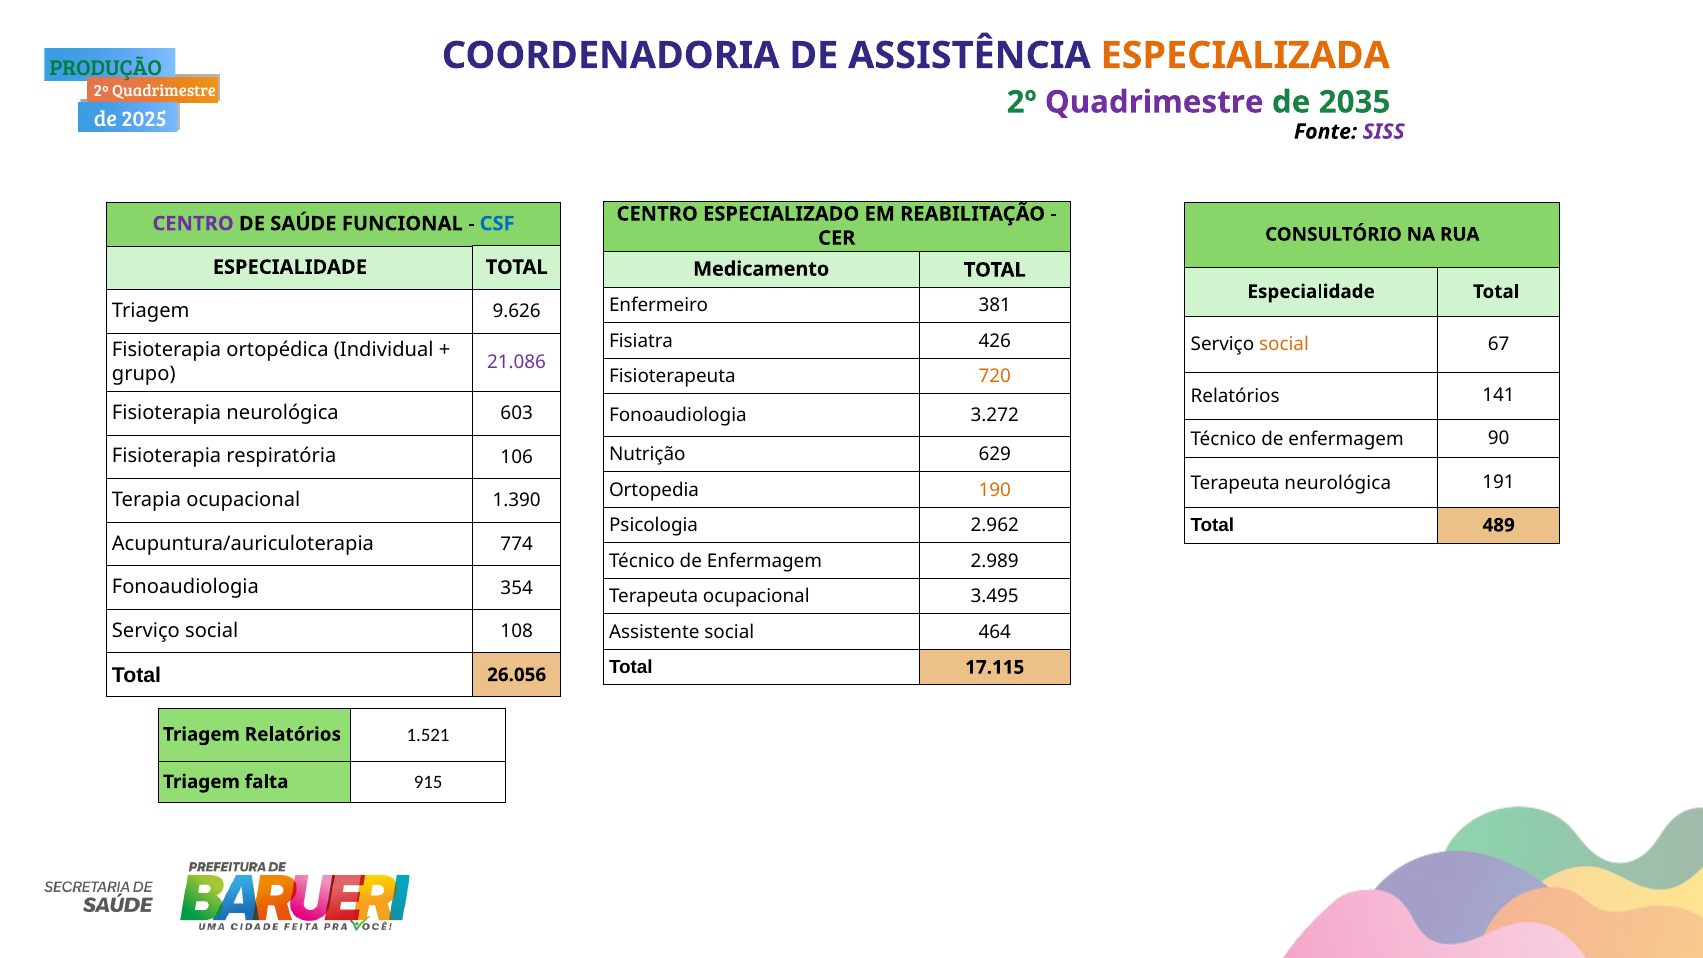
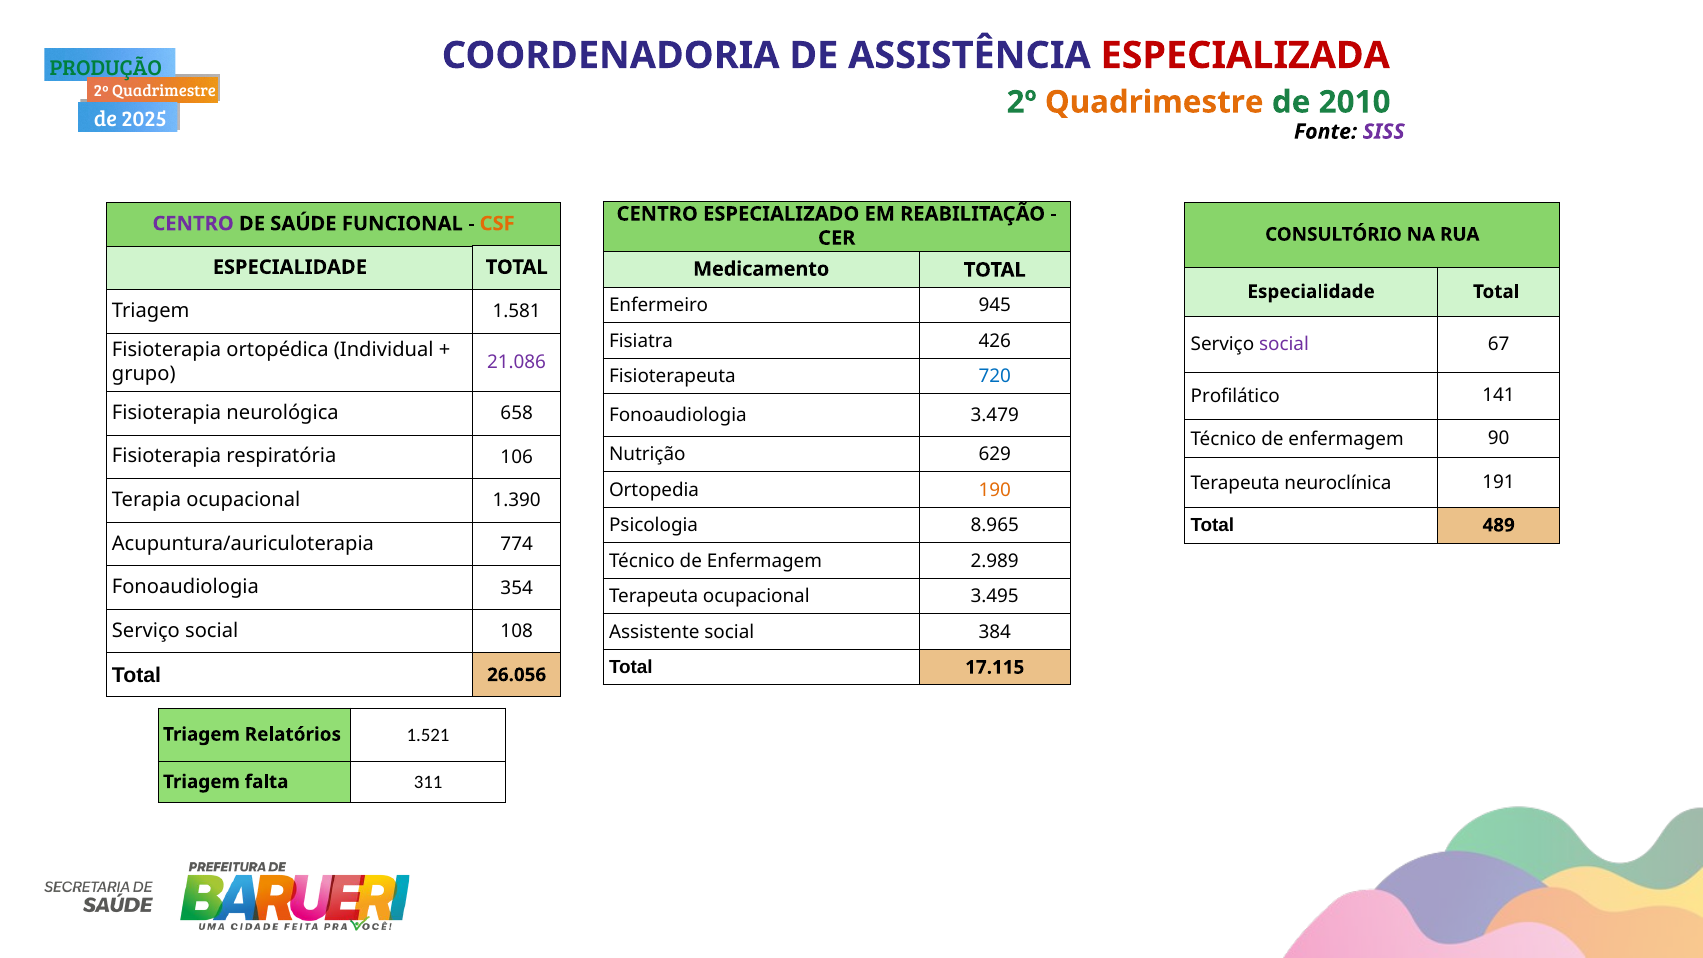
ESPECIALIZADA colour: orange -> red
Quadrimestre at (1154, 102) colour: purple -> orange
2035: 2035 -> 2010
CSF colour: blue -> orange
381: 381 -> 945
9.626: 9.626 -> 1.581
social at (1284, 344) colour: orange -> purple
720 colour: orange -> blue
Relatórios at (1235, 396): Relatórios -> Profilático
603: 603 -> 658
3.272: 3.272 -> 3.479
Terapeuta neurológica: neurológica -> neuroclínica
2.962: 2.962 -> 8.965
464: 464 -> 384
915: 915 -> 311
